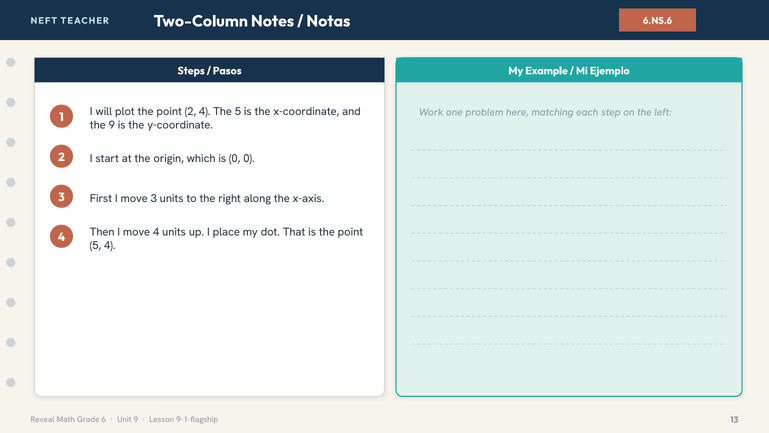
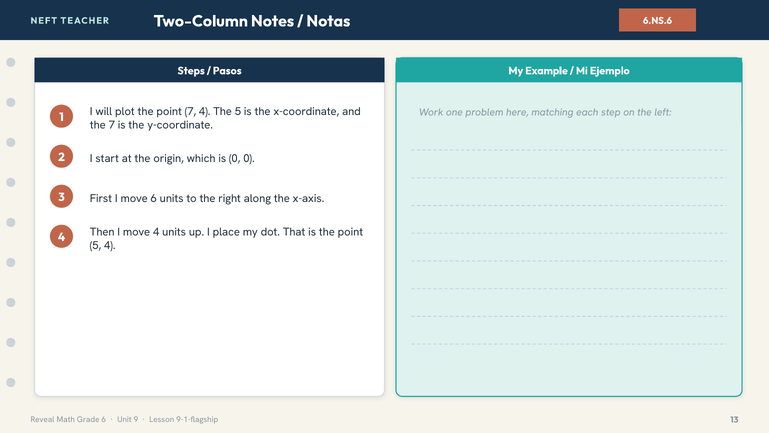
point 2: 2 -> 7
the 9: 9 -> 7
move 3: 3 -> 6
